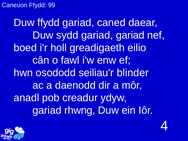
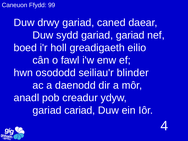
Duw ffydd: ffydd -> drwy
rhwng: rhwng -> cariad
